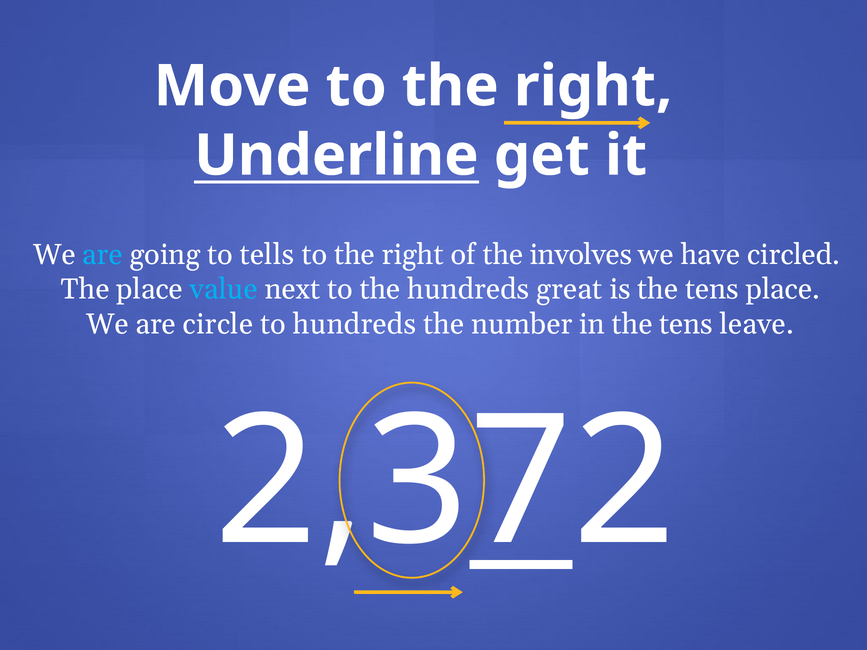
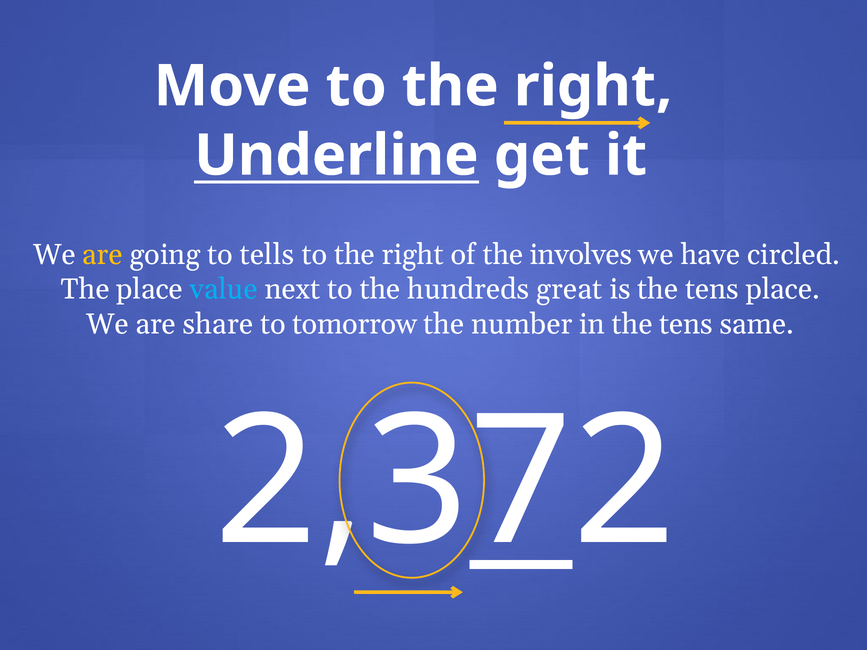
are at (103, 255) colour: light blue -> yellow
circle: circle -> share
to hundreds: hundreds -> tomorrow
leave: leave -> same
